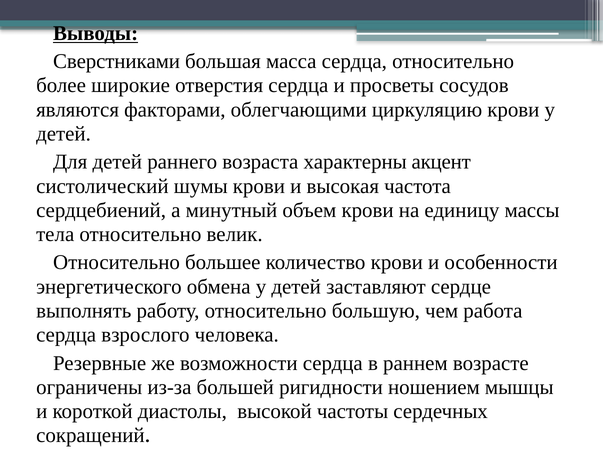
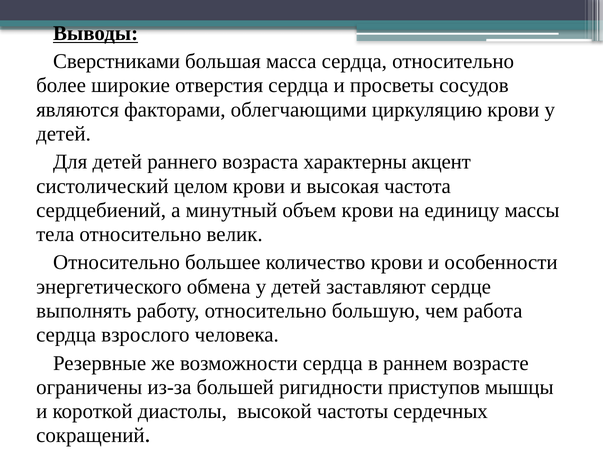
шумы: шумы -> целом
ношением: ношением -> приступов
